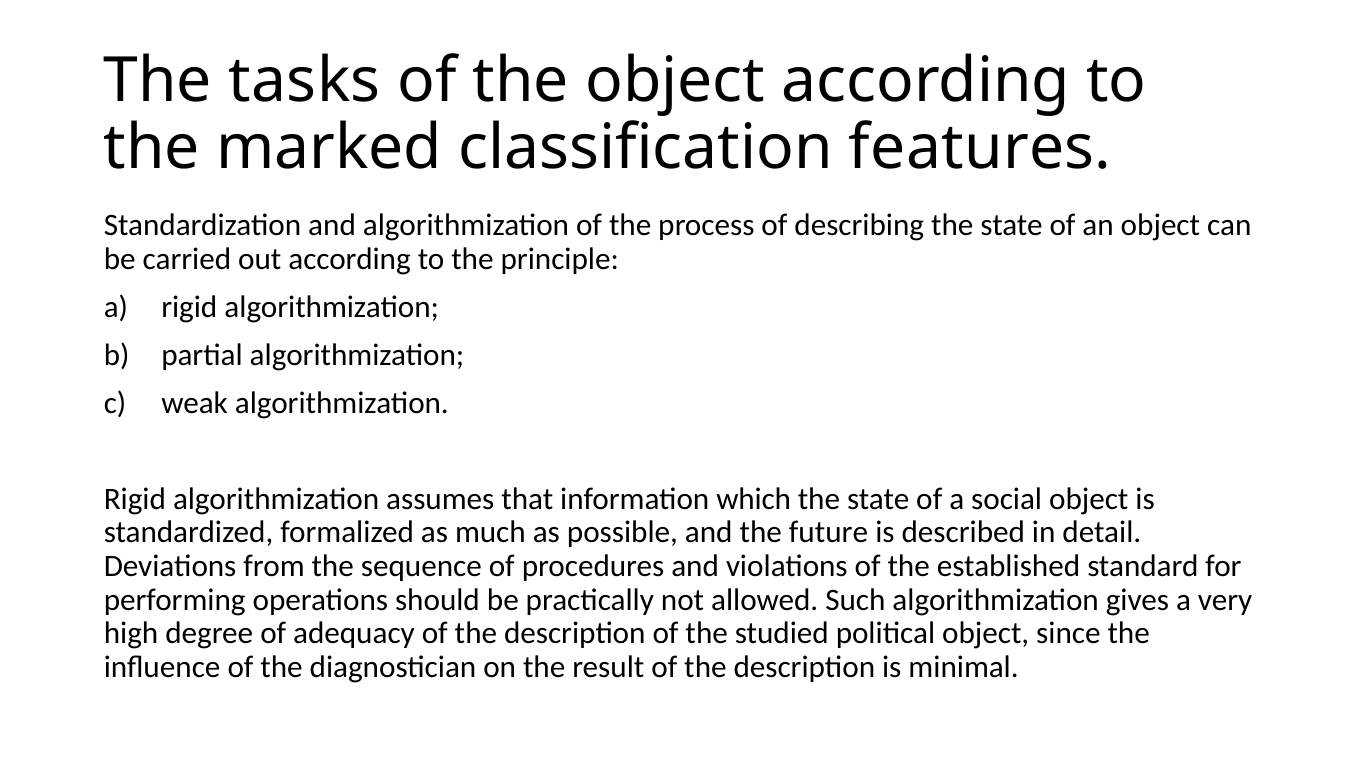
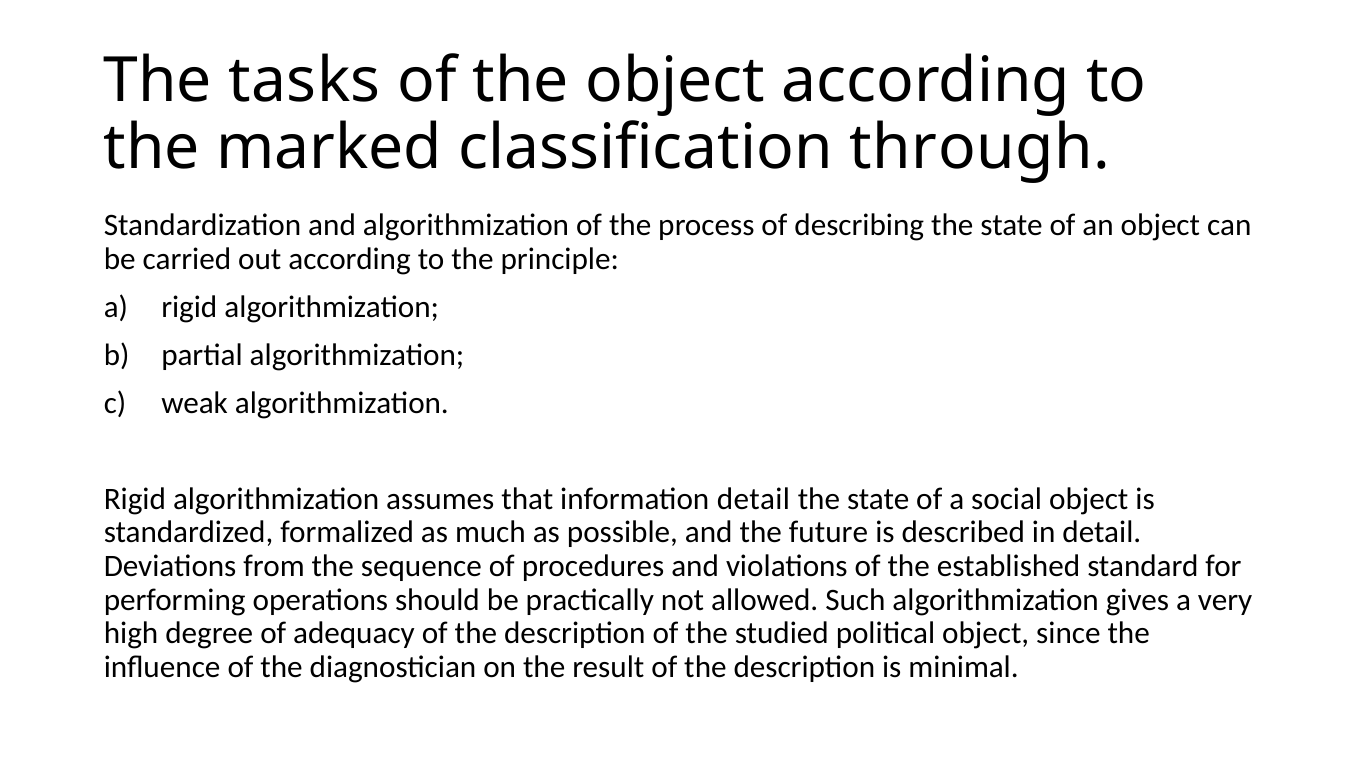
features: features -> through
information which: which -> detail
